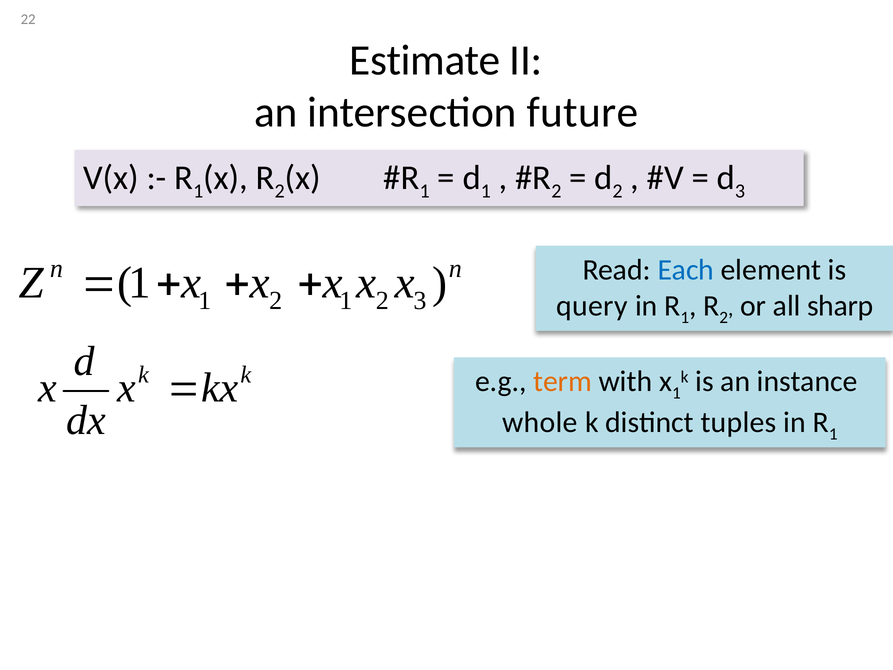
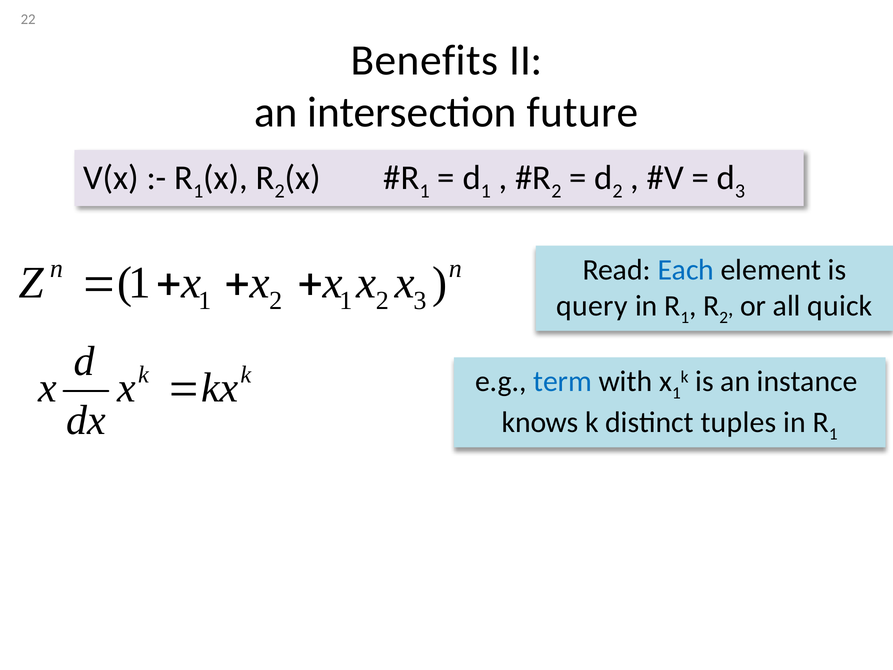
Estimate: Estimate -> Benefits
sharp: sharp -> quick
term colour: orange -> blue
whole: whole -> knows
